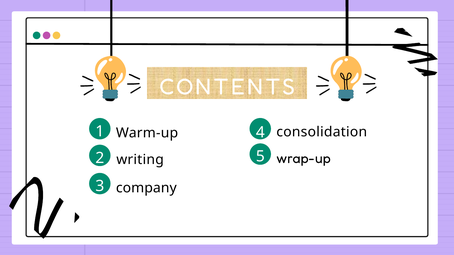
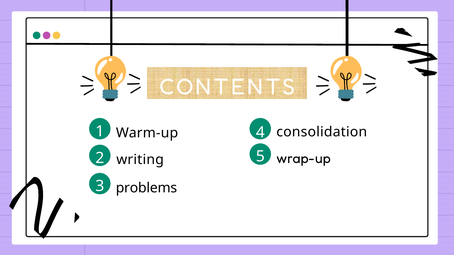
company: company -> problems
